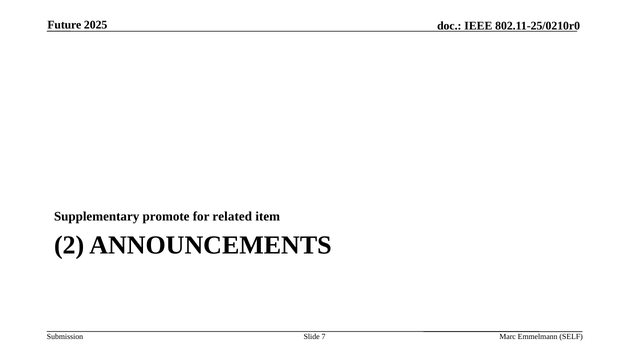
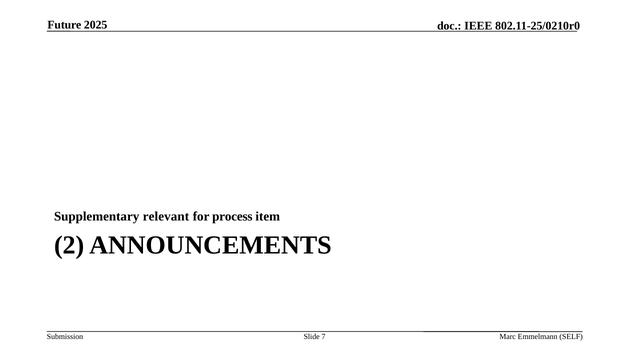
promote: promote -> relevant
related: related -> process
